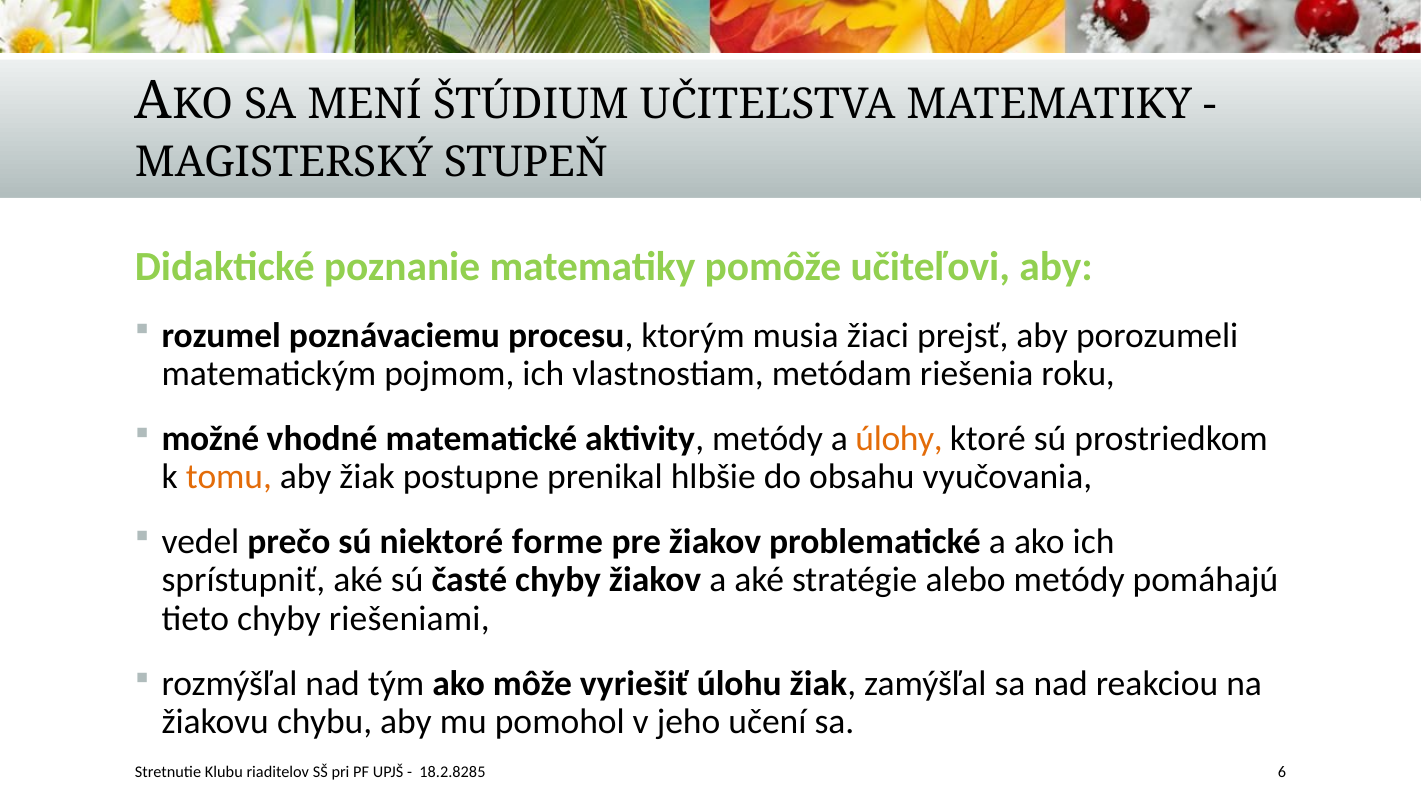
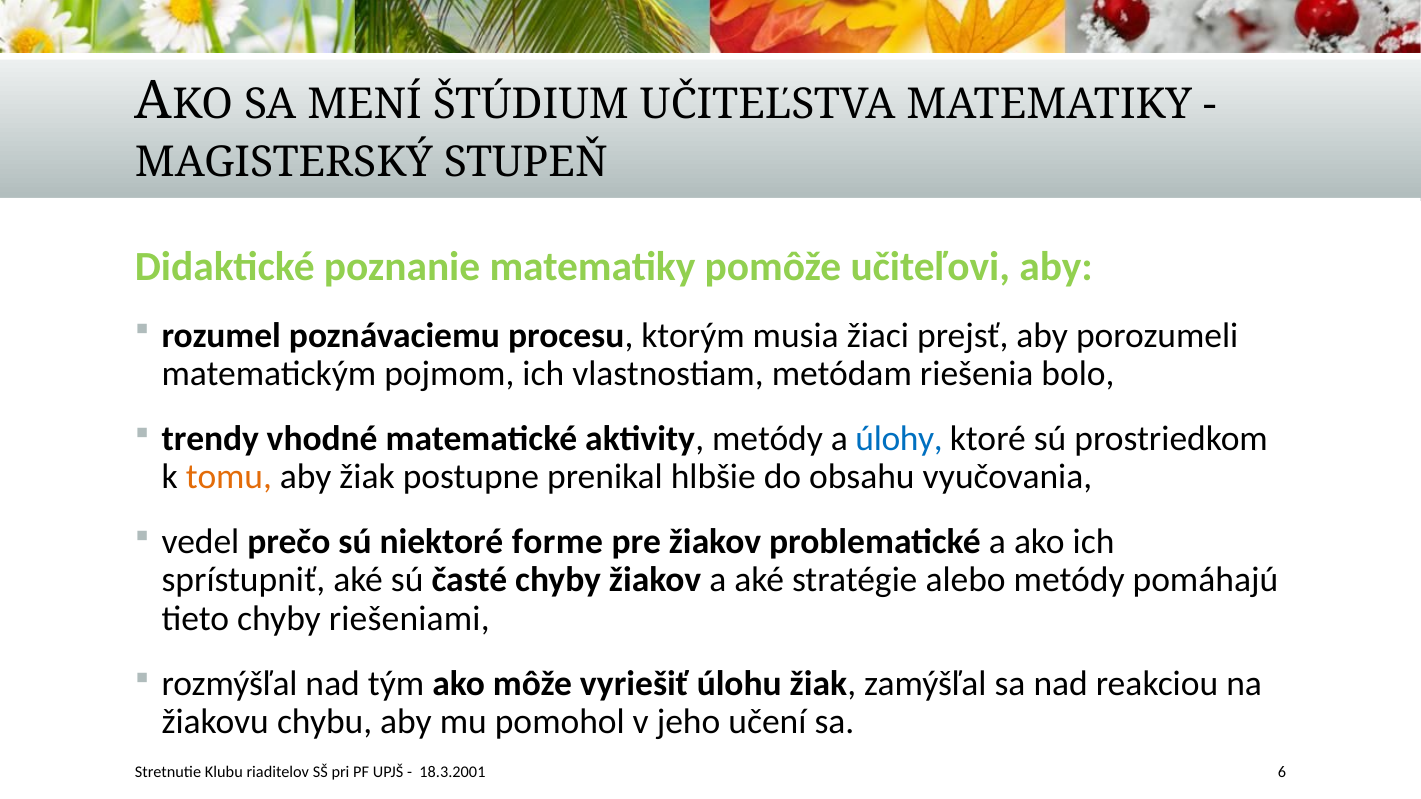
roku: roku -> bolo
možné: možné -> trendy
úlohy colour: orange -> blue
18.2.8285: 18.2.8285 -> 18.3.2001
